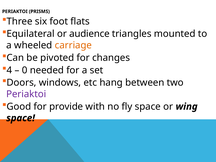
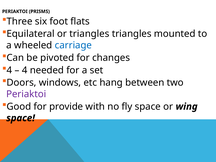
or audience: audience -> triangles
carriage colour: orange -> blue
0 at (25, 70): 0 -> 4
